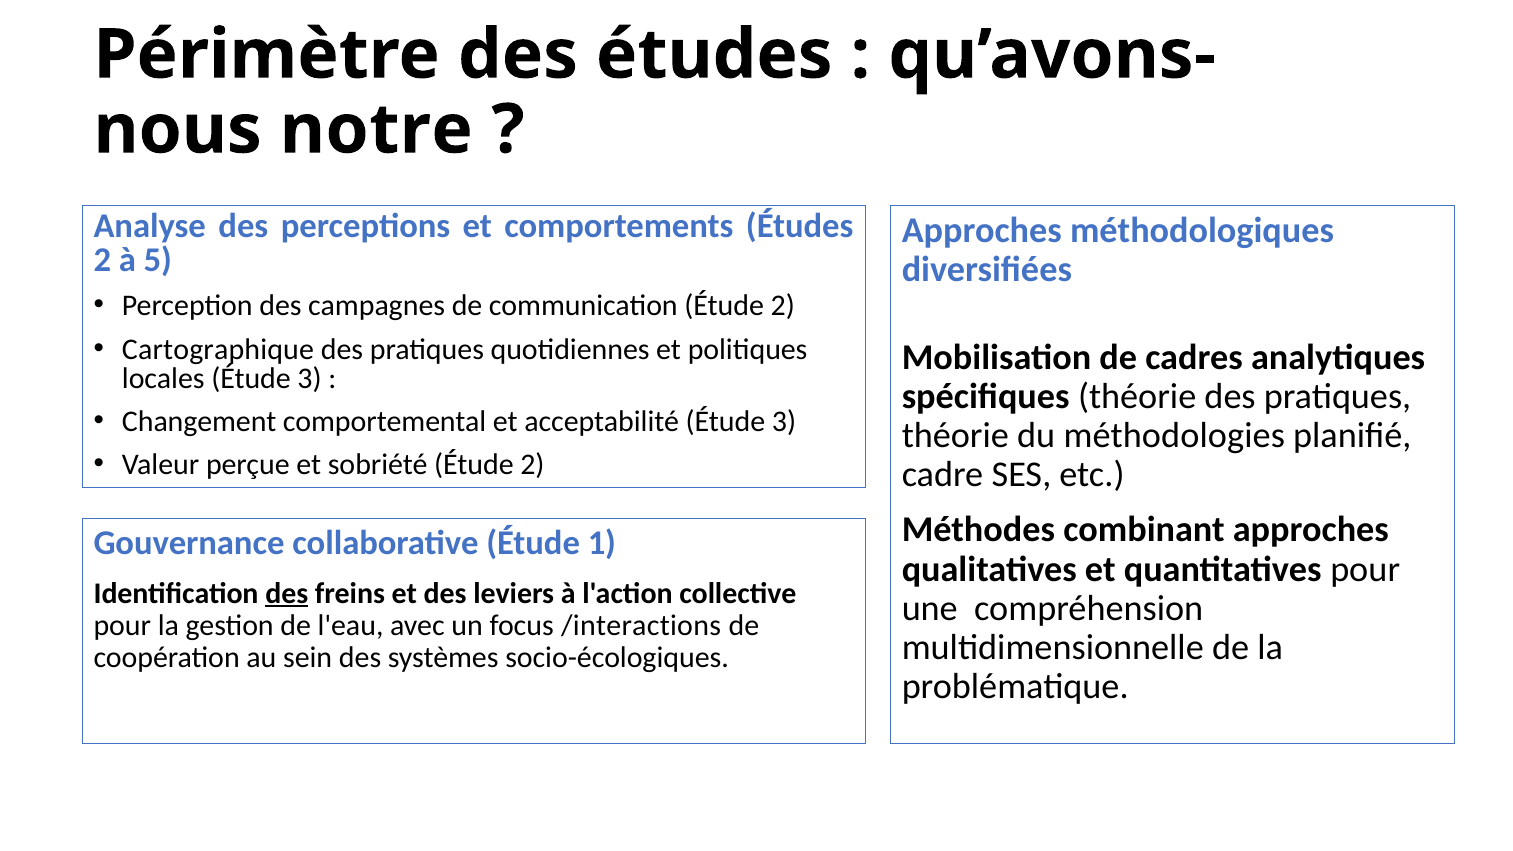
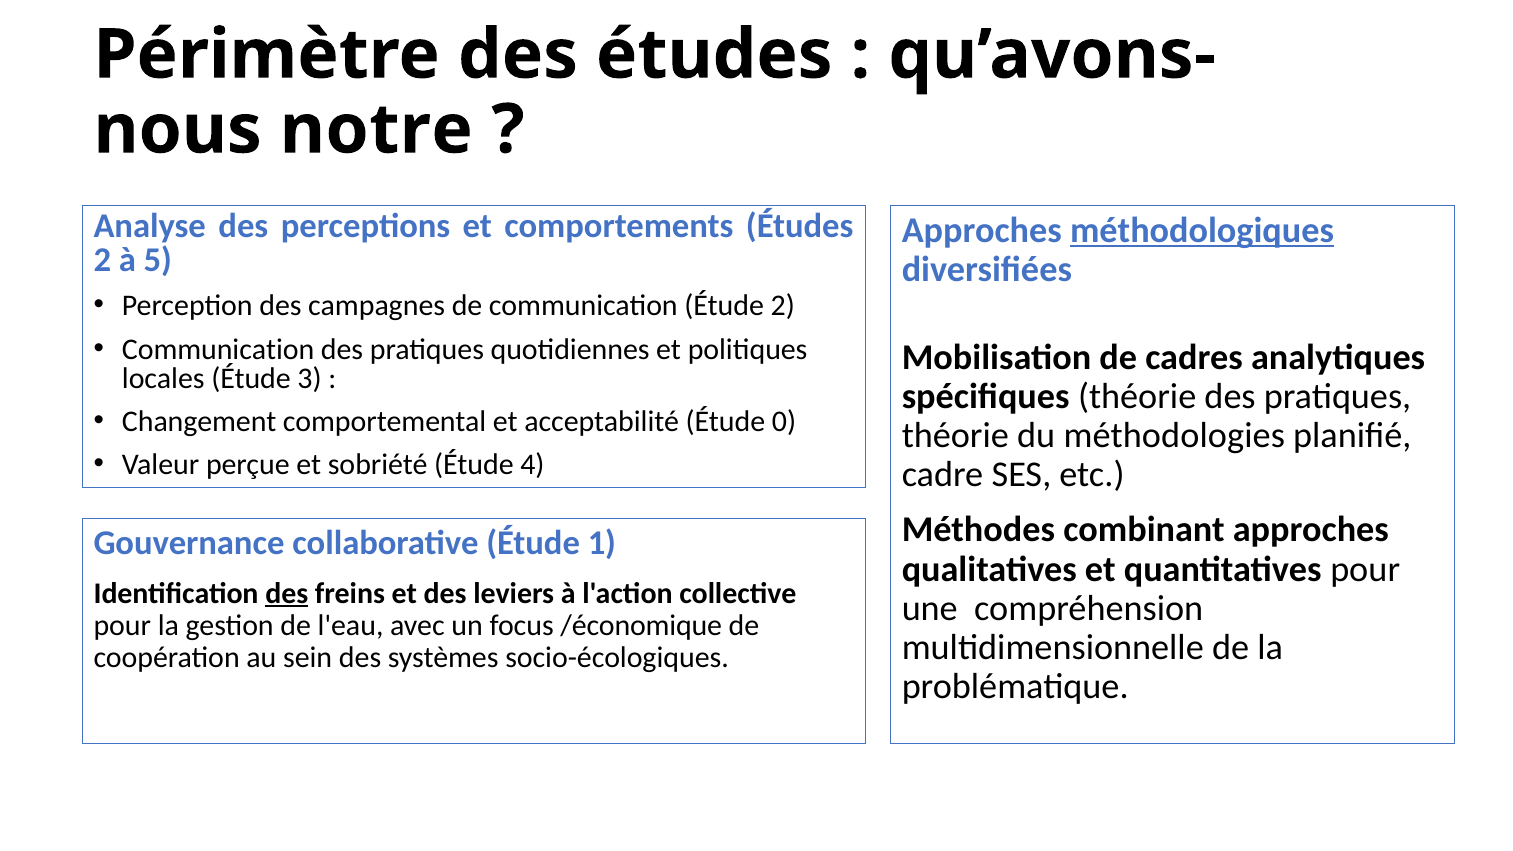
méthodologiques underline: none -> present
Cartographique at (218, 349): Cartographique -> Communication
acceptabilité Étude 3: 3 -> 0
sobriété Étude 2: 2 -> 4
/interactions: /interactions -> /économique
